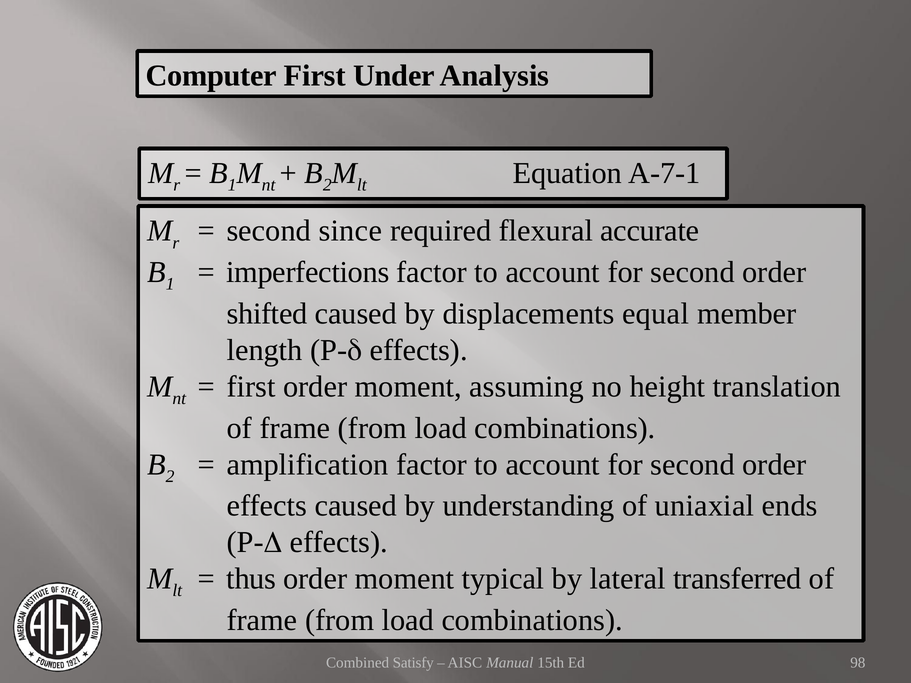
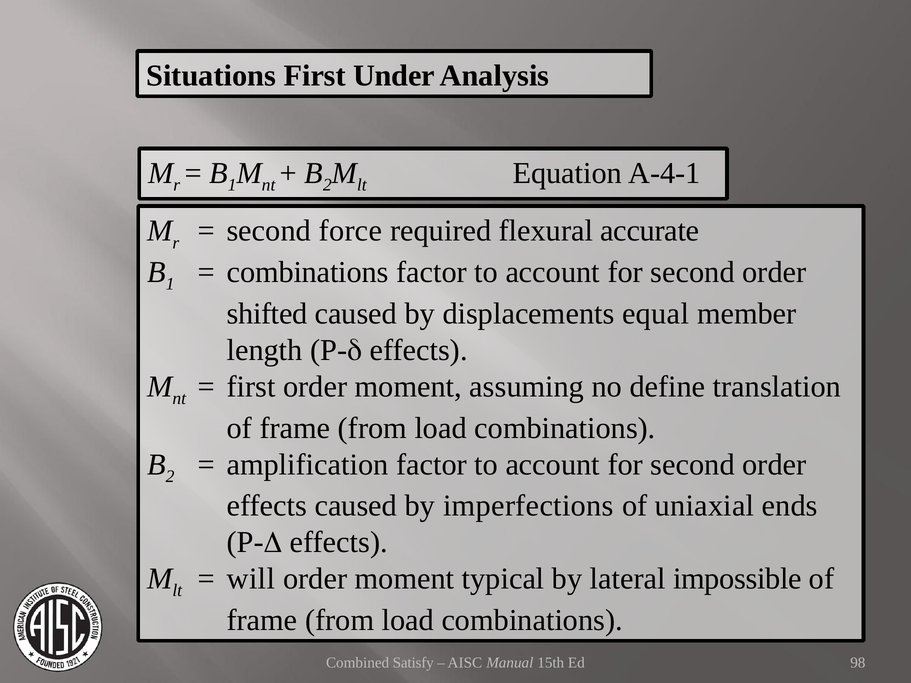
Computer: Computer -> Situations
A-7-1: A-7-1 -> A-4-1
since: since -> force
imperfections at (308, 272): imperfections -> combinations
height: height -> define
understanding: understanding -> imperfections
thus: thus -> will
transferred: transferred -> impossible
